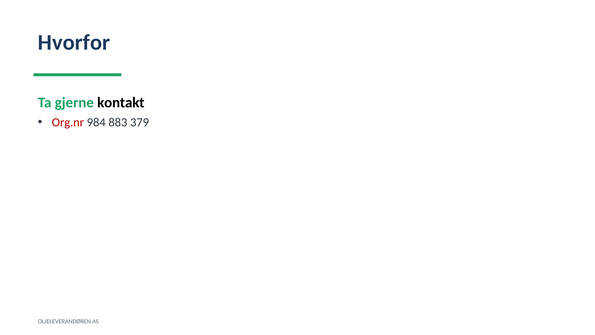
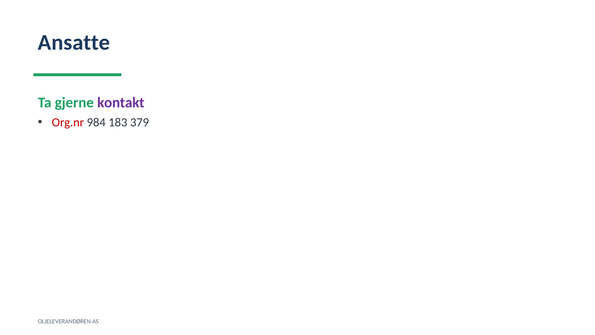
Hvorfor: Hvorfor -> Ansatte
kontakt colour: black -> purple
883: 883 -> 183
